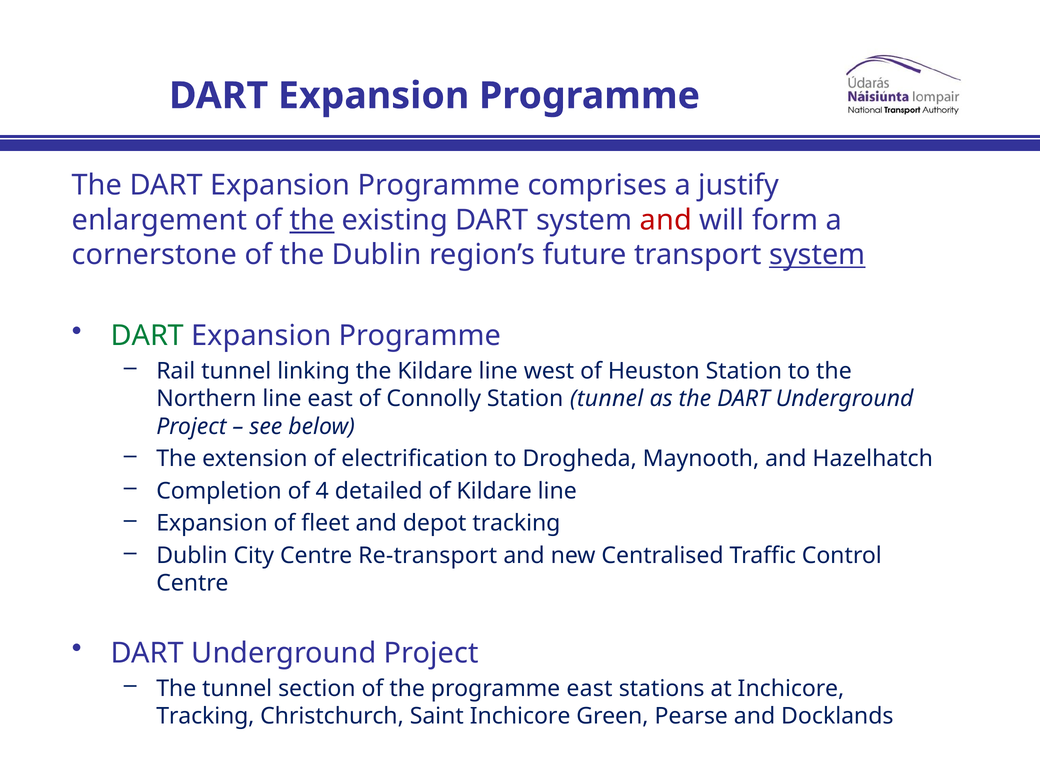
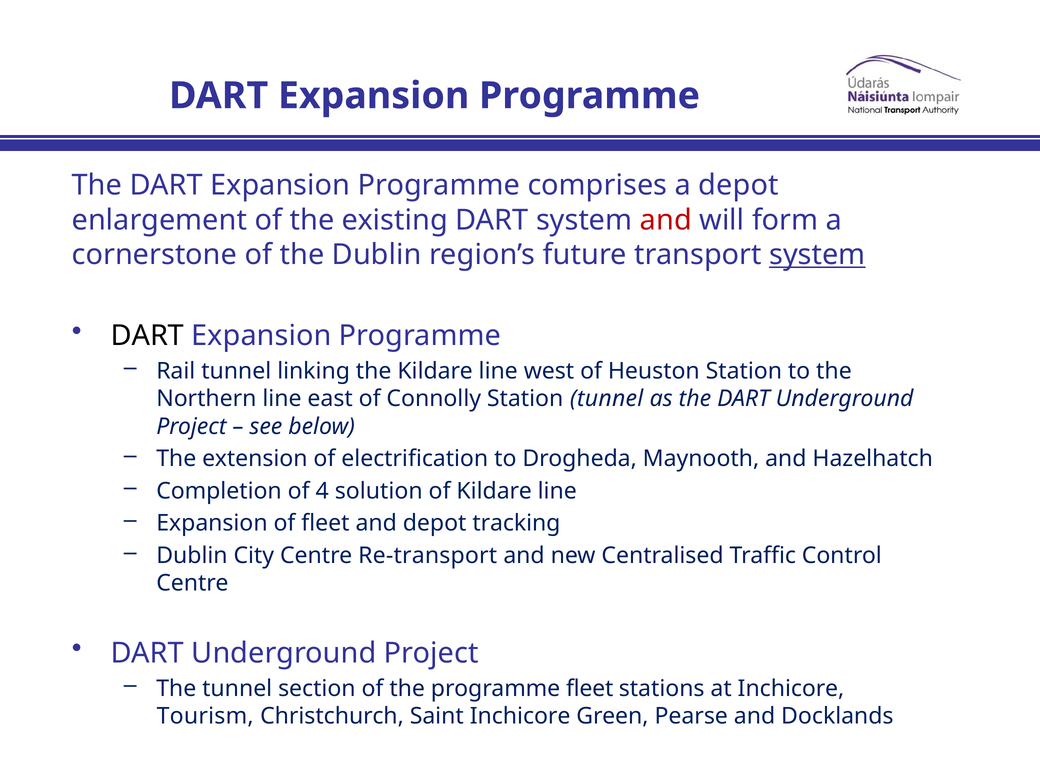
a justify: justify -> depot
the at (312, 220) underline: present -> none
DART at (147, 336) colour: green -> black
detailed: detailed -> solution
programme east: east -> fleet
Tracking at (205, 716): Tracking -> Tourism
